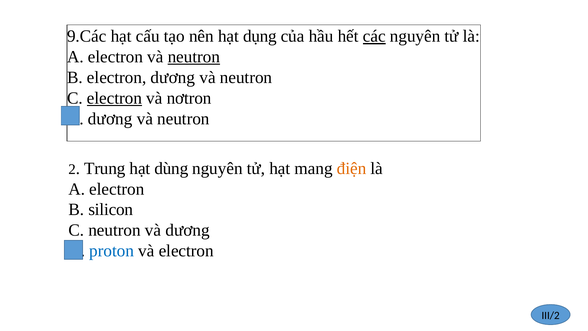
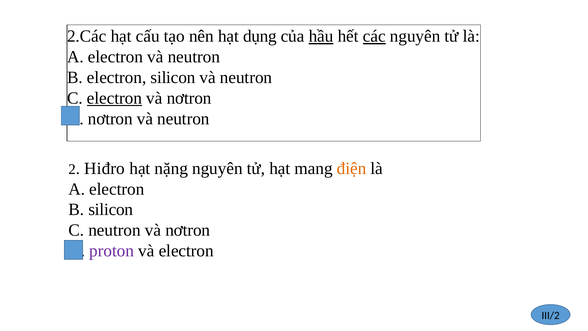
9.Các: 9.Các -> 2.Các
hầu underline: none -> present
neutron at (194, 57) underline: present -> none
electron dương: dương -> silicon
dương at (110, 119): dương -> nơtron
Trung: Trung -> Hiđro
dùng: dùng -> nặng
neutron và dương: dương -> nơtron
proton colour: blue -> purple
